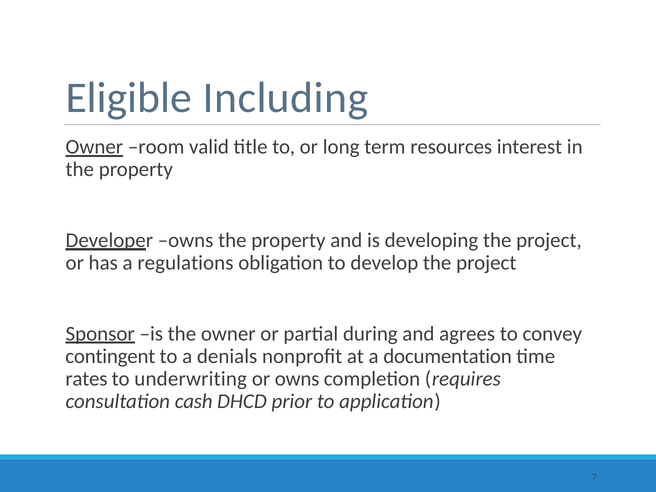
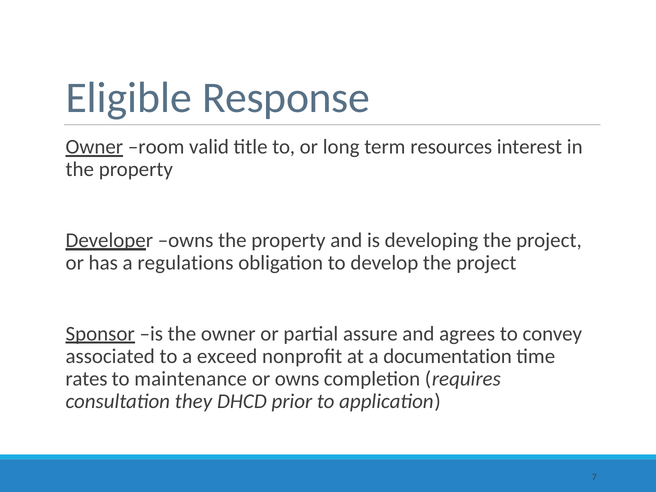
Including: Including -> Response
during: during -> assure
contingent: contingent -> associated
denials: denials -> exceed
underwriting: underwriting -> maintenance
cash: cash -> they
